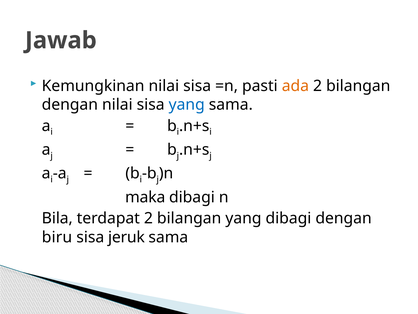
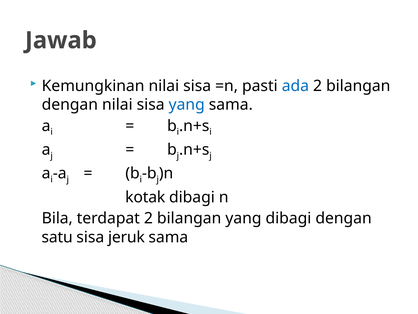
ada colour: orange -> blue
maka: maka -> kotak
biru: biru -> satu
